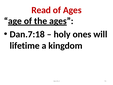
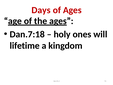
Read: Read -> Days
